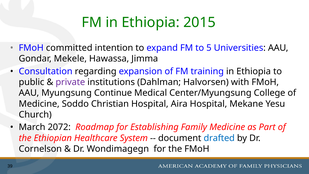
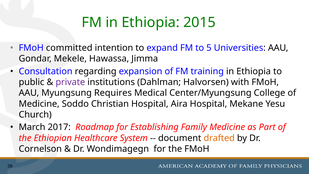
Continue: Continue -> Requires
2072: 2072 -> 2017
drafted colour: blue -> orange
